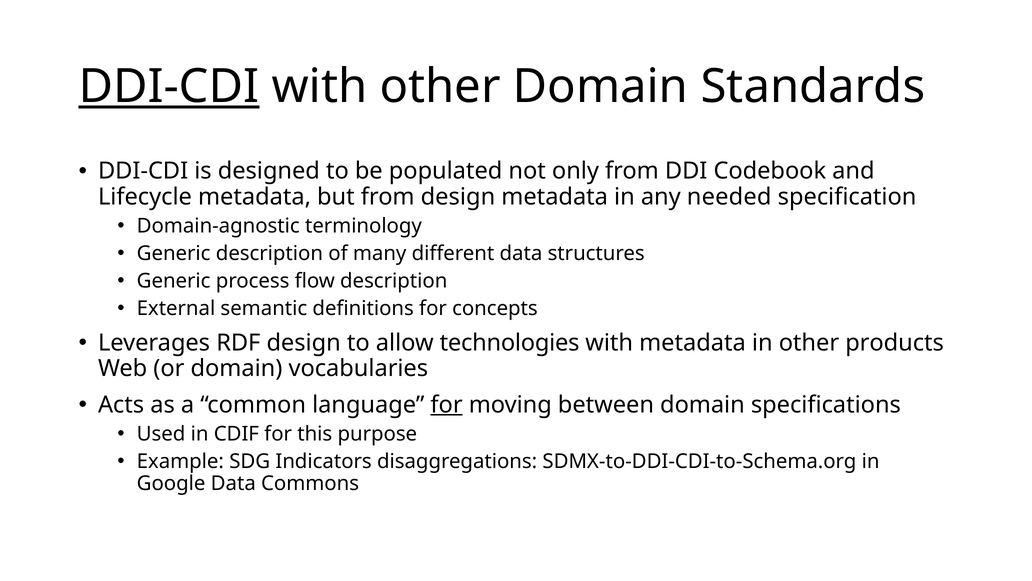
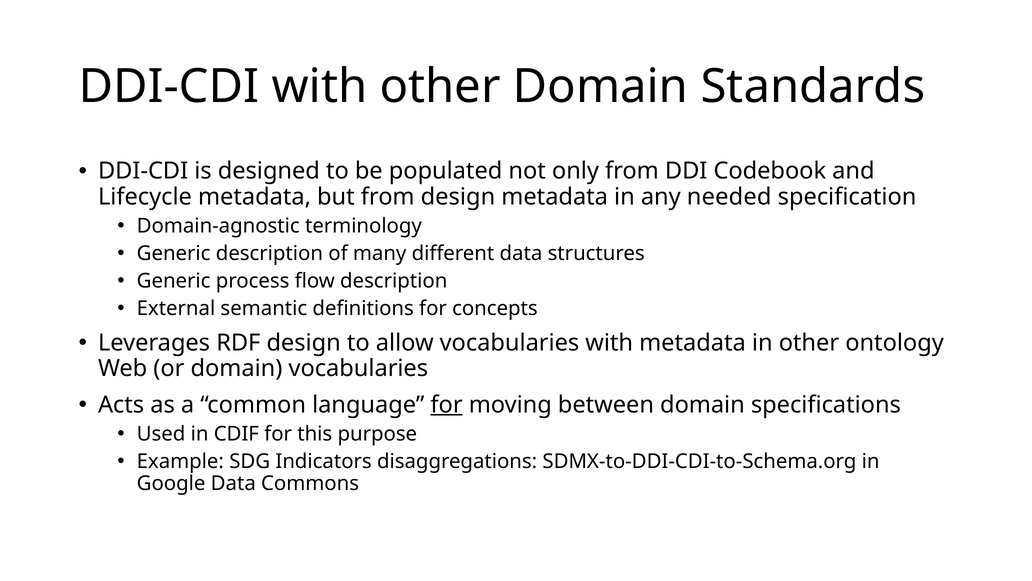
DDI-CDI at (169, 87) underline: present -> none
allow technologies: technologies -> vocabularies
products: products -> ontology
